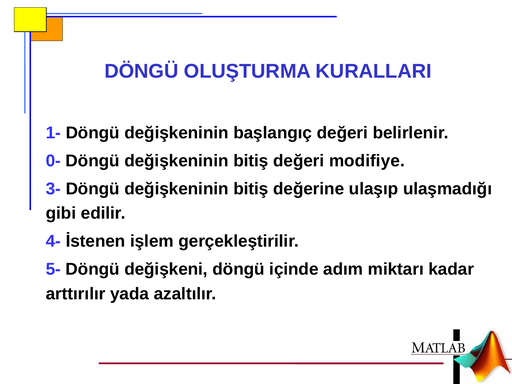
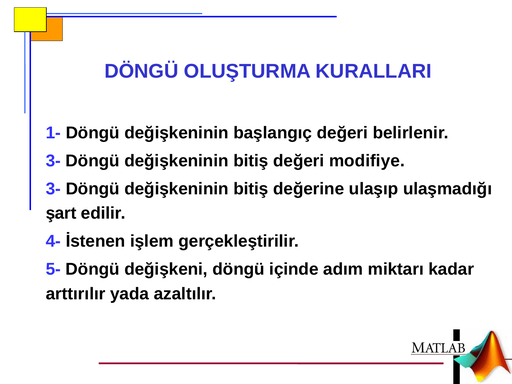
0- at (53, 161): 0- -> 3-
gibi: gibi -> şart
